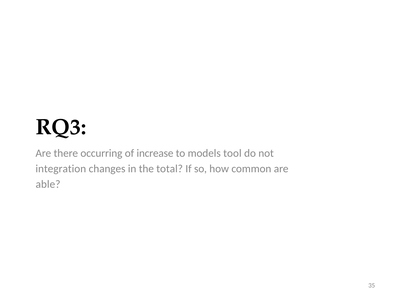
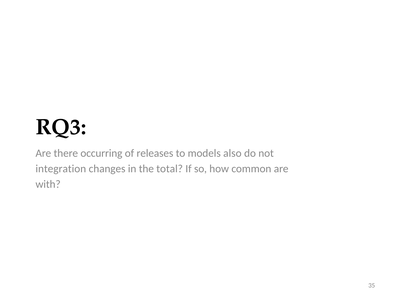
increase: increase -> releases
tool: tool -> also
able: able -> with
